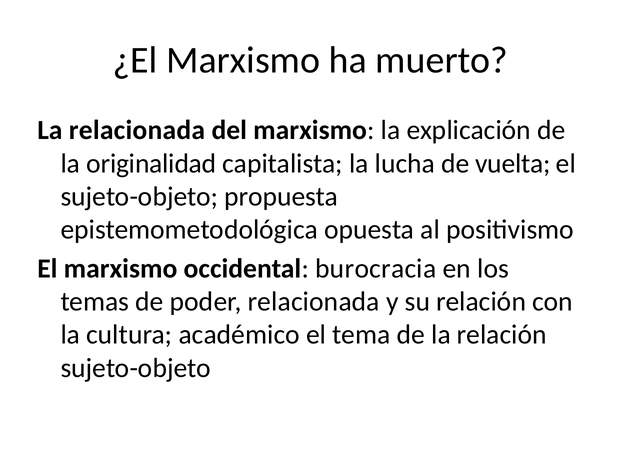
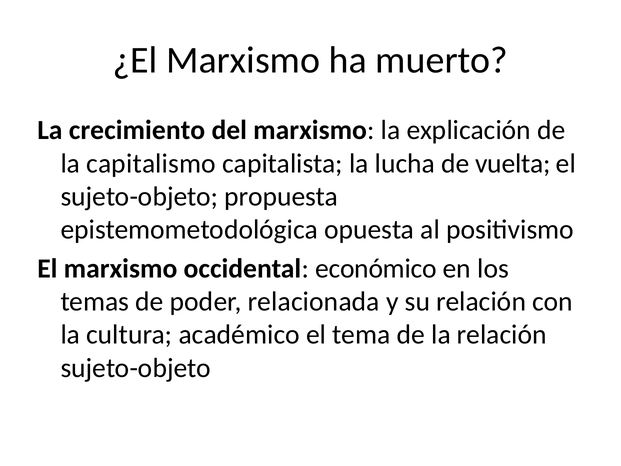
La relacionada: relacionada -> crecimiento
originalidad: originalidad -> capitalismo
burocracia: burocracia -> económico
